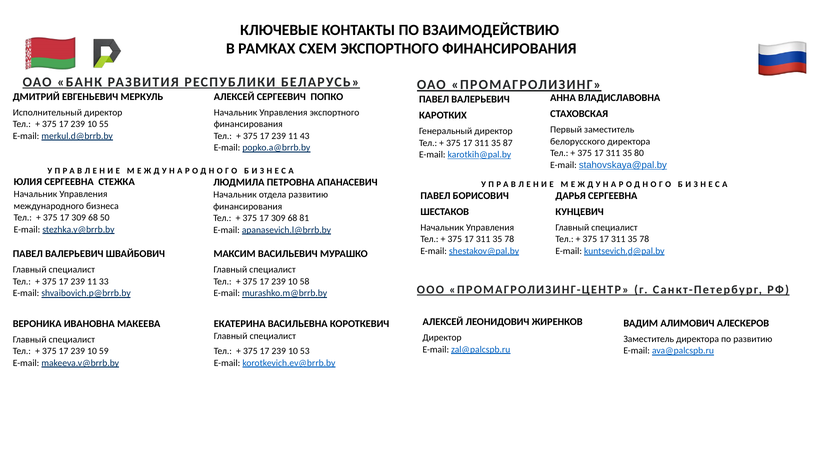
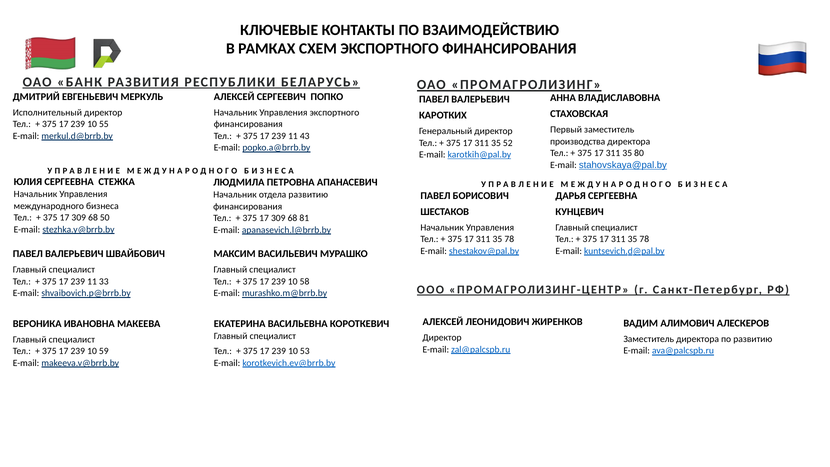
белорусского: белорусского -> производства
87: 87 -> 52
